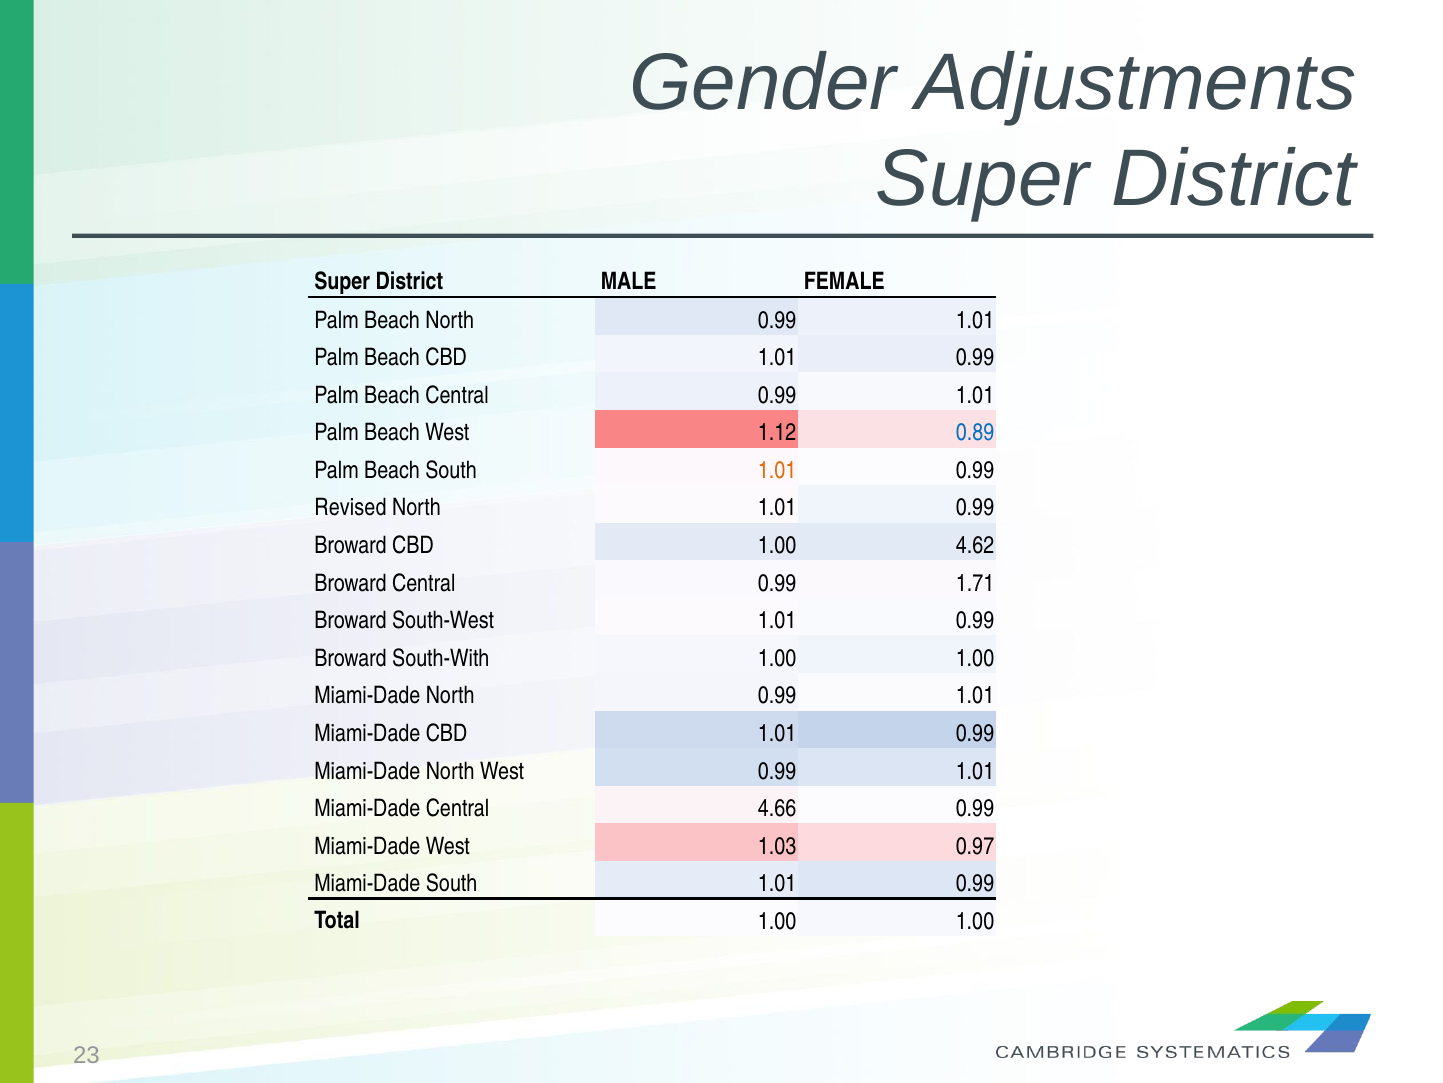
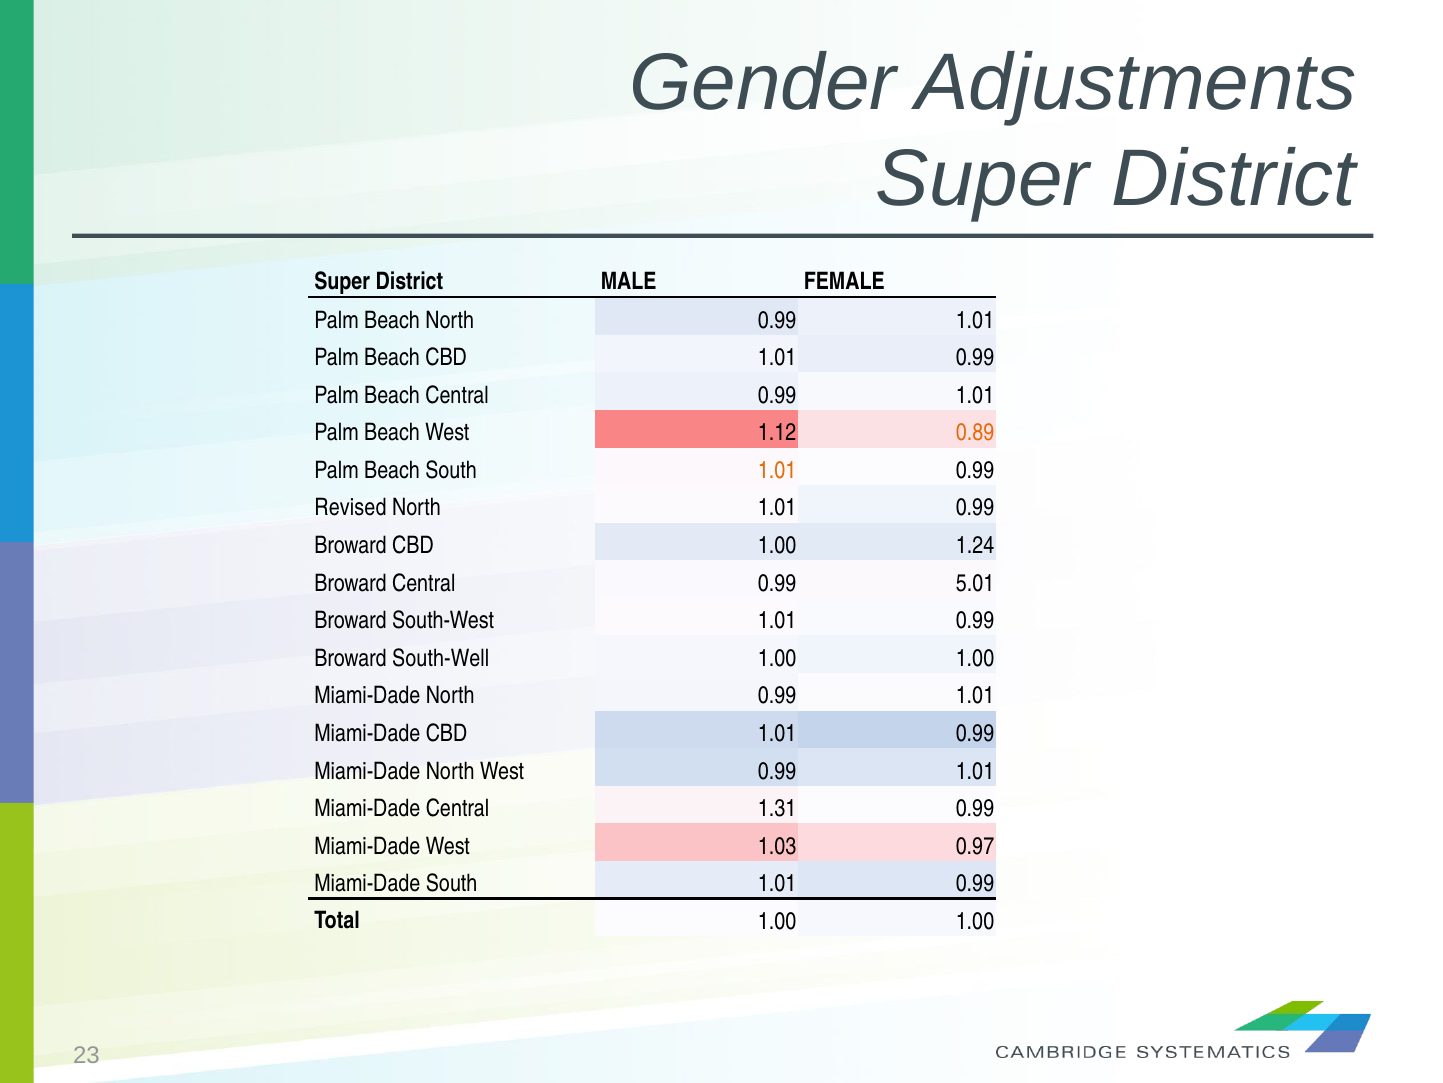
0.89 colour: blue -> orange
4.62: 4.62 -> 1.24
1.71: 1.71 -> 5.01
South-With: South-With -> South-Well
4.66: 4.66 -> 1.31
